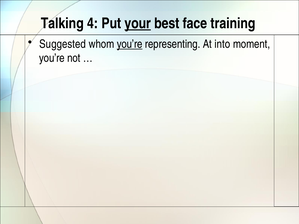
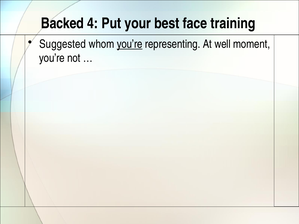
Talking: Talking -> Backed
your underline: present -> none
into: into -> well
